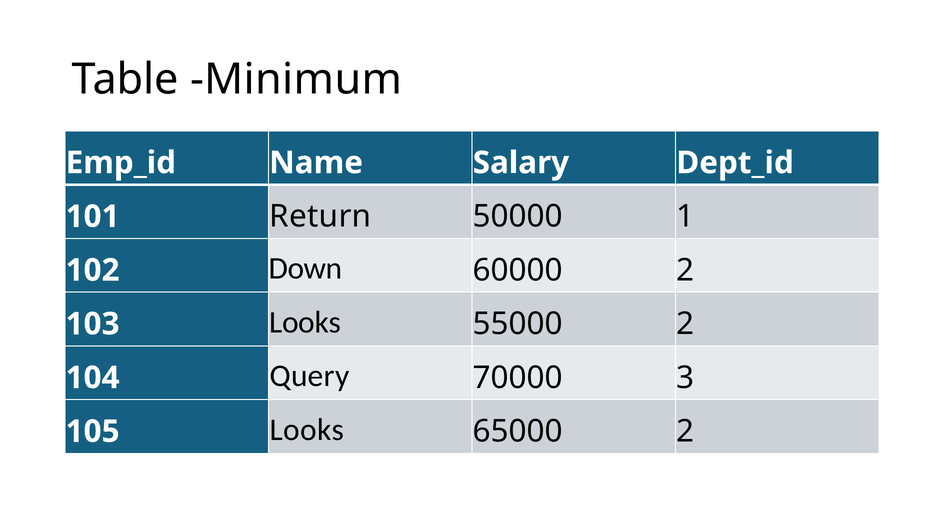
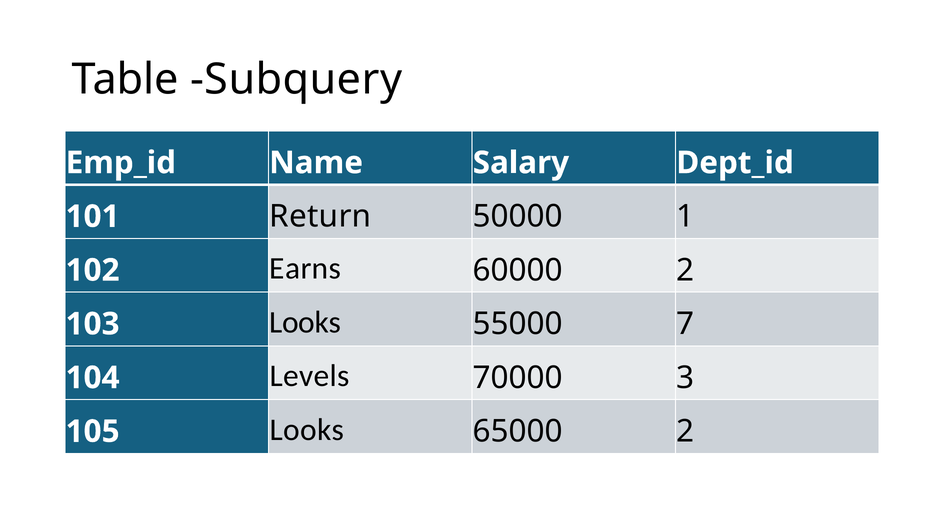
Minimum: Minimum -> Subquery
Down: Down -> Earns
55000 2: 2 -> 7
Query: Query -> Levels
